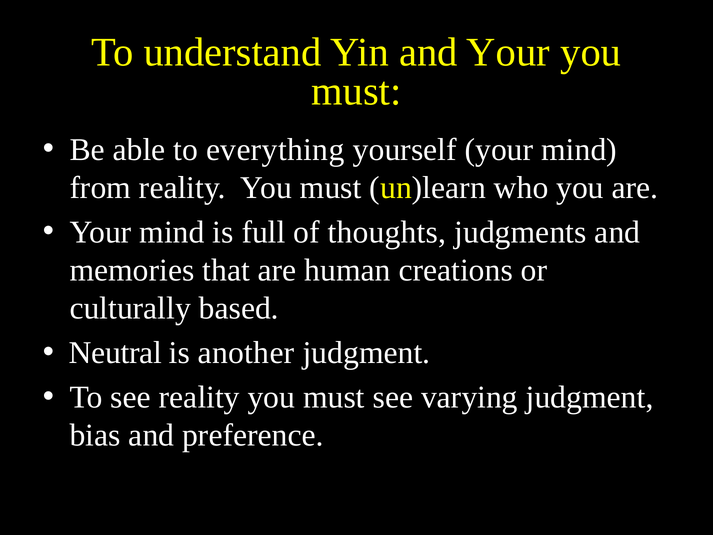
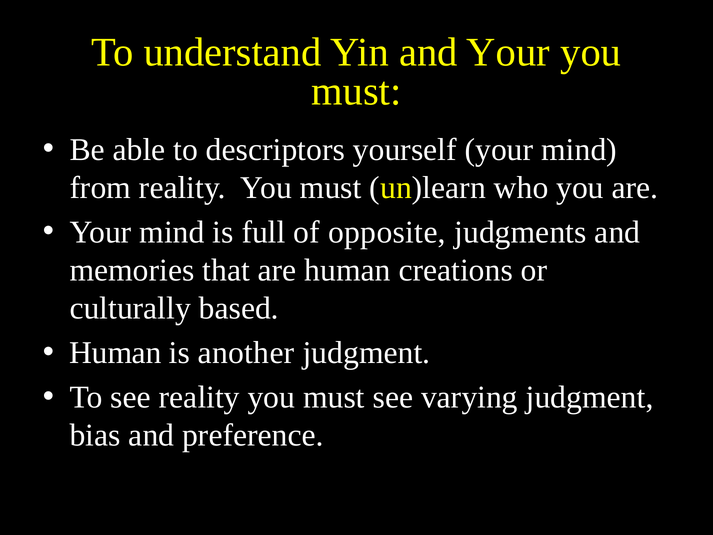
everything: everything -> descriptors
thoughts: thoughts -> opposite
Neutral at (115, 353): Neutral -> Human
